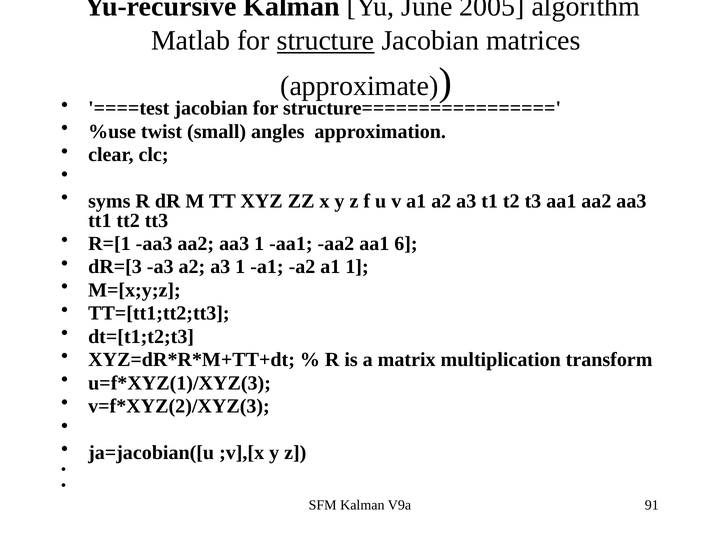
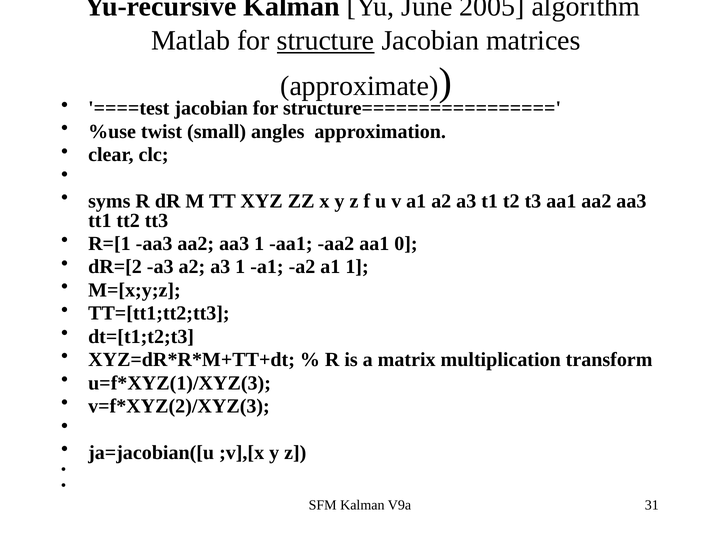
6: 6 -> 0
dR=[3: dR=[3 -> dR=[2
91: 91 -> 31
